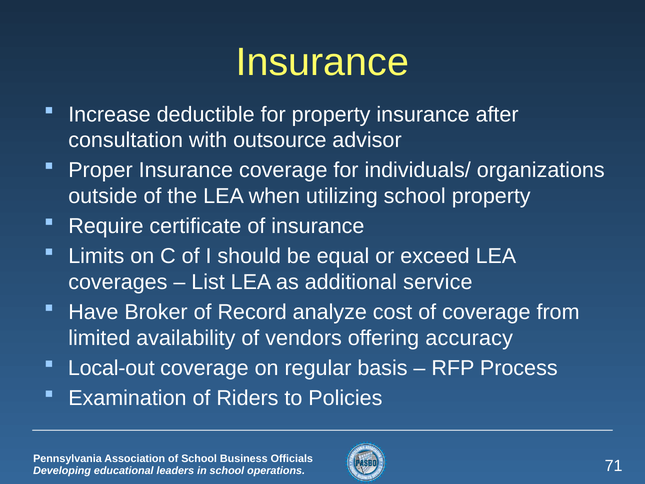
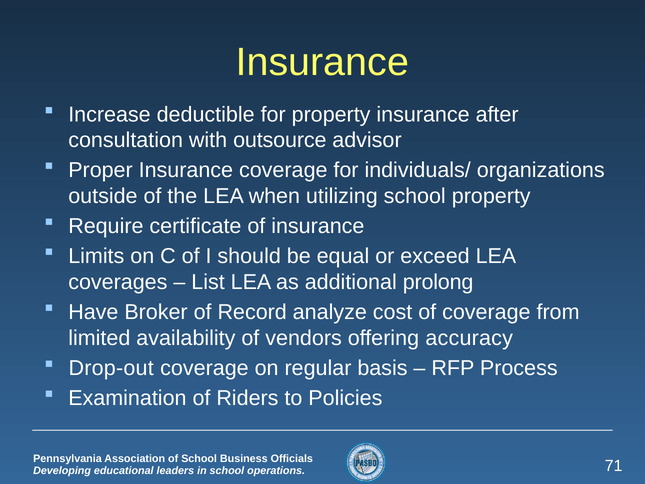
service: service -> prolong
Local-out: Local-out -> Drop-out
